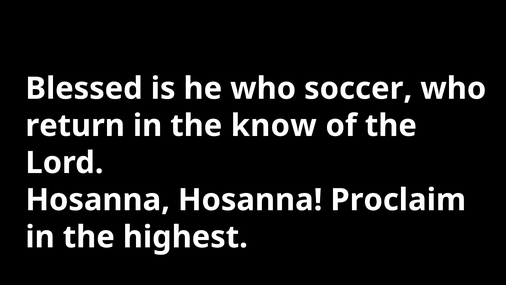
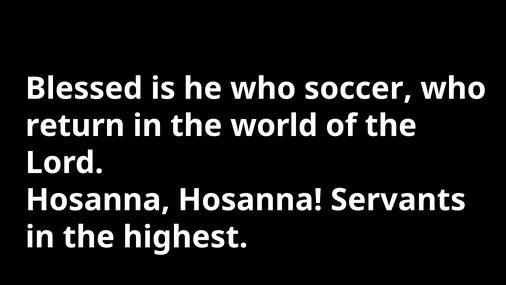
know: know -> world
Proclaim: Proclaim -> Servants
